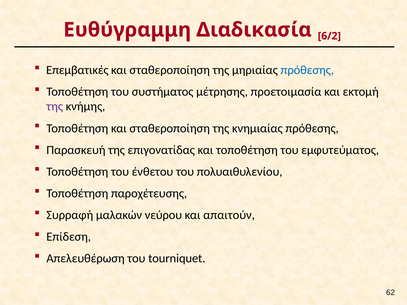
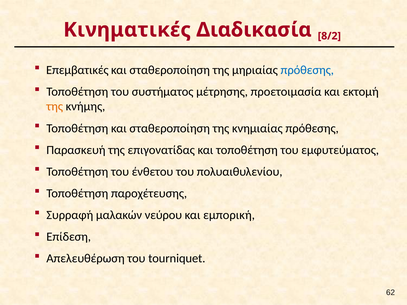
Ευθύγραμμη: Ευθύγραμμη -> Κινηματικές
6/2: 6/2 -> 8/2
της at (55, 107) colour: purple -> orange
απαιτούν: απαιτούν -> εμπορική
